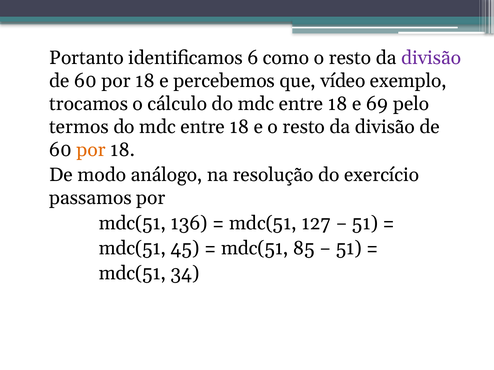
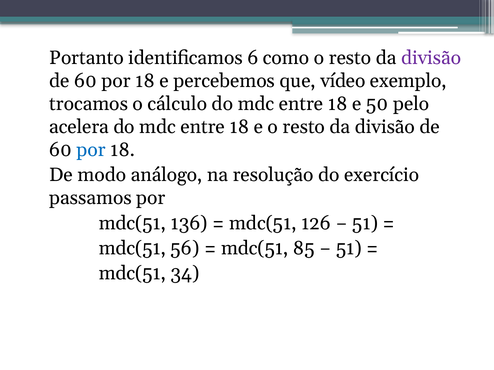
69: 69 -> 50
termos: termos -> acelera
por at (91, 150) colour: orange -> blue
127: 127 -> 126
45: 45 -> 56
